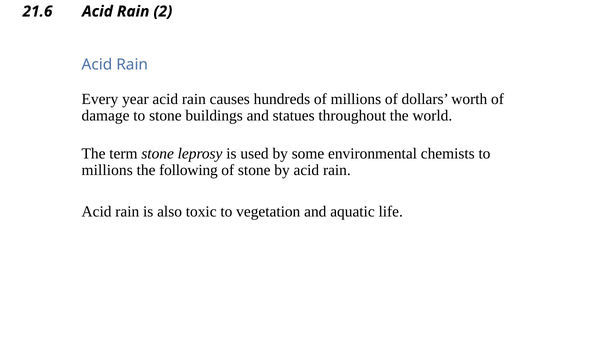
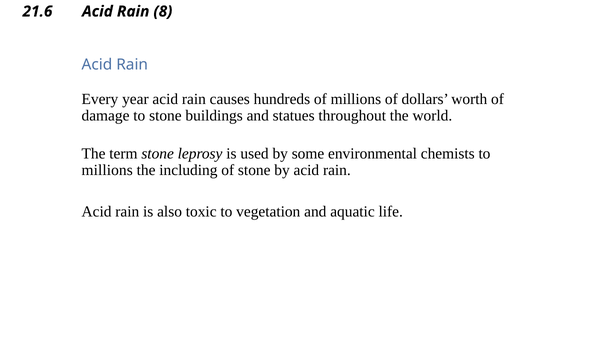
2: 2 -> 8
following: following -> including
